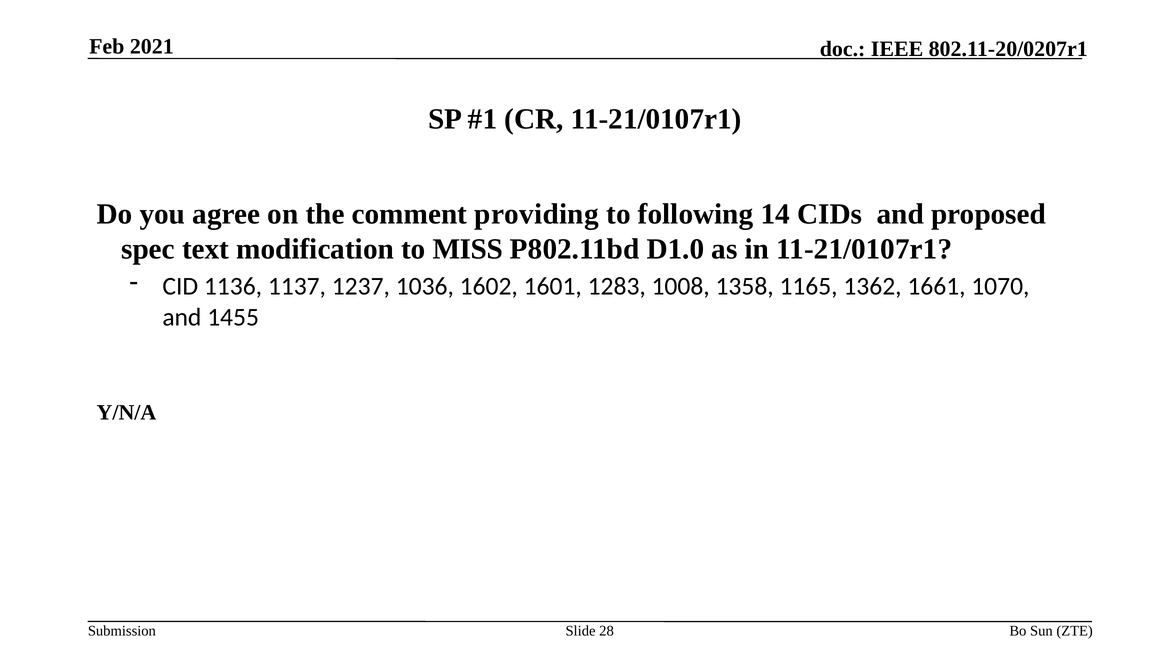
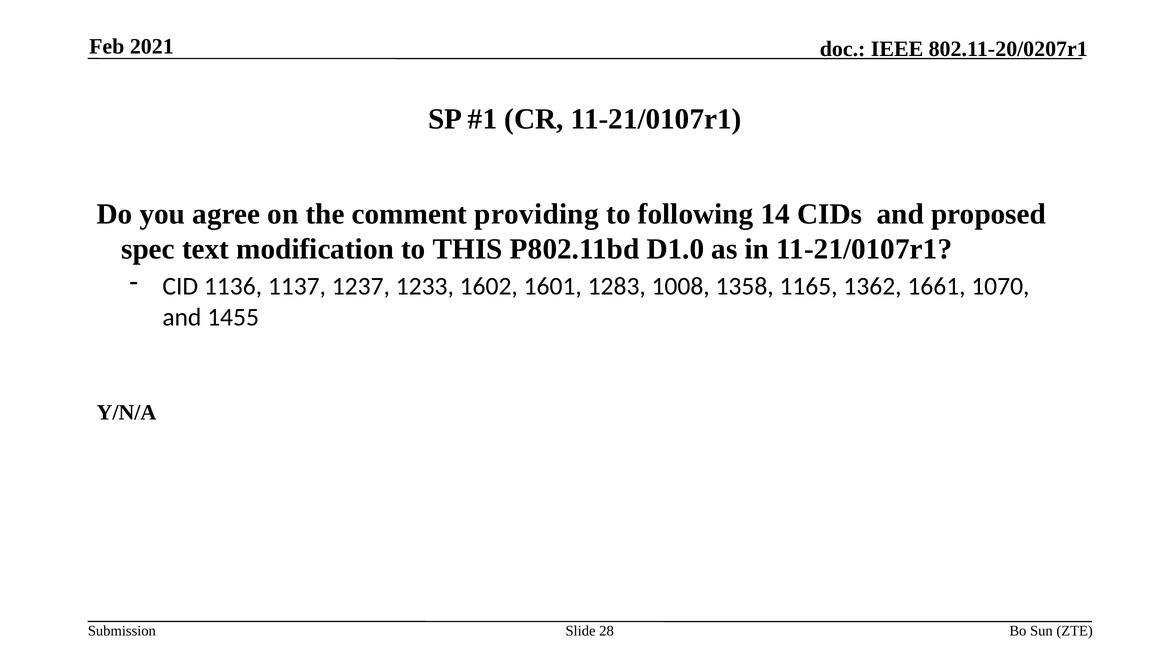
MISS: MISS -> THIS
1036: 1036 -> 1233
